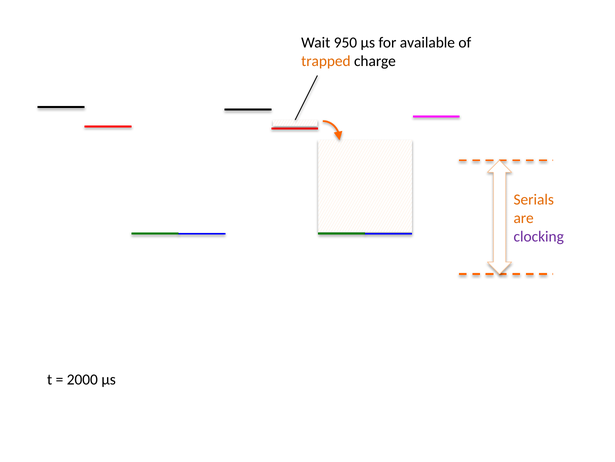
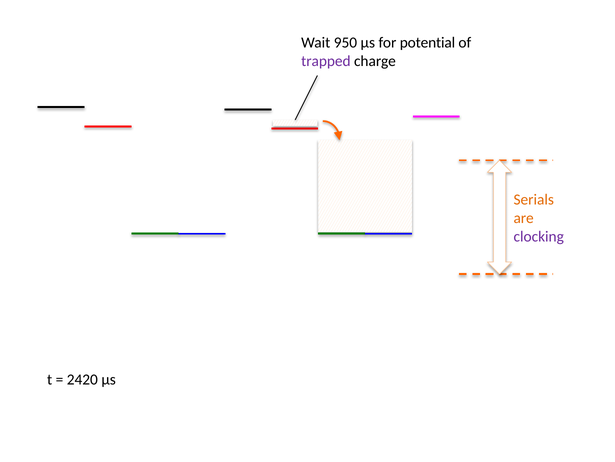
available: available -> potential
trapped colour: orange -> purple
2000: 2000 -> 2420
